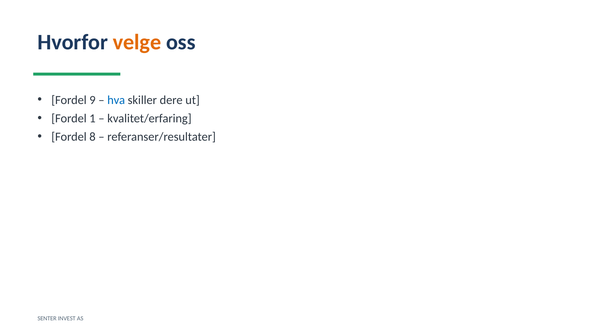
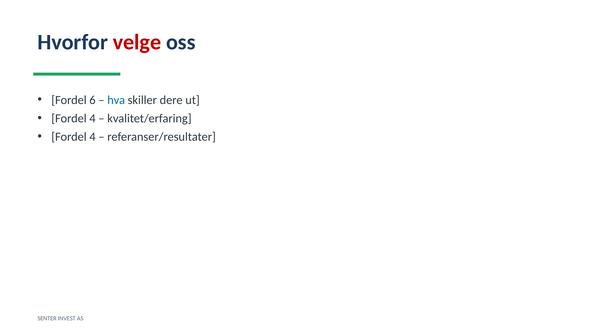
velge colour: orange -> red
9: 9 -> 6
1 at (93, 118): 1 -> 4
8 at (93, 137): 8 -> 4
